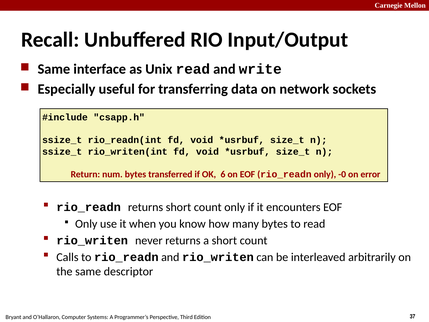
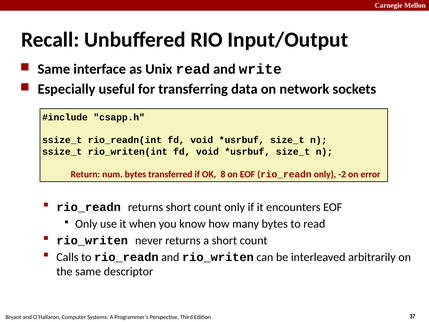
6: 6 -> 8
-0: -0 -> -2
